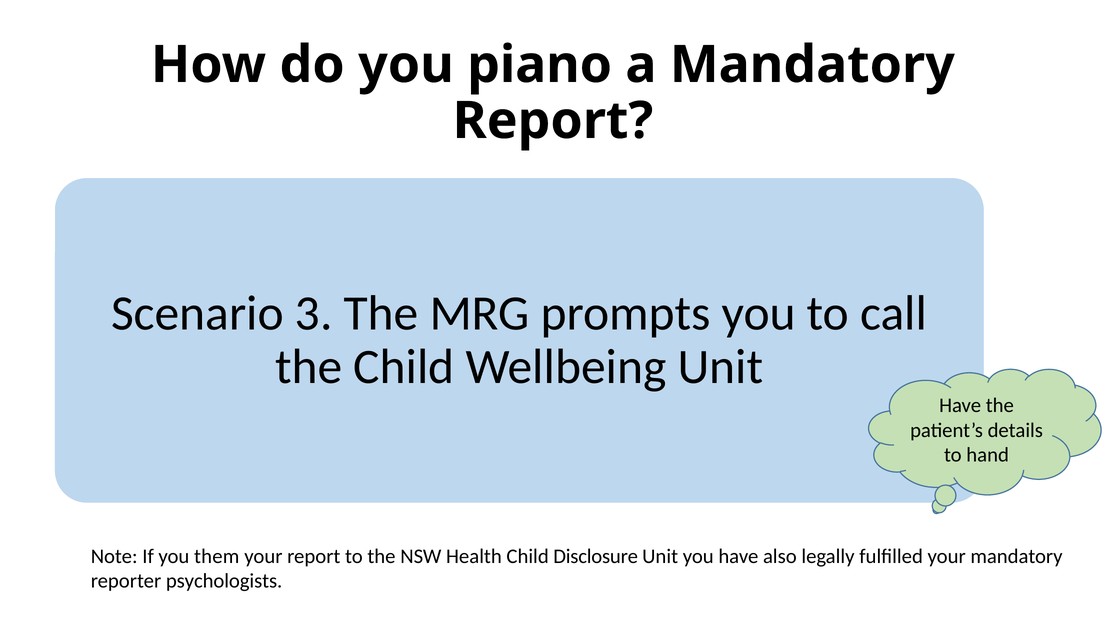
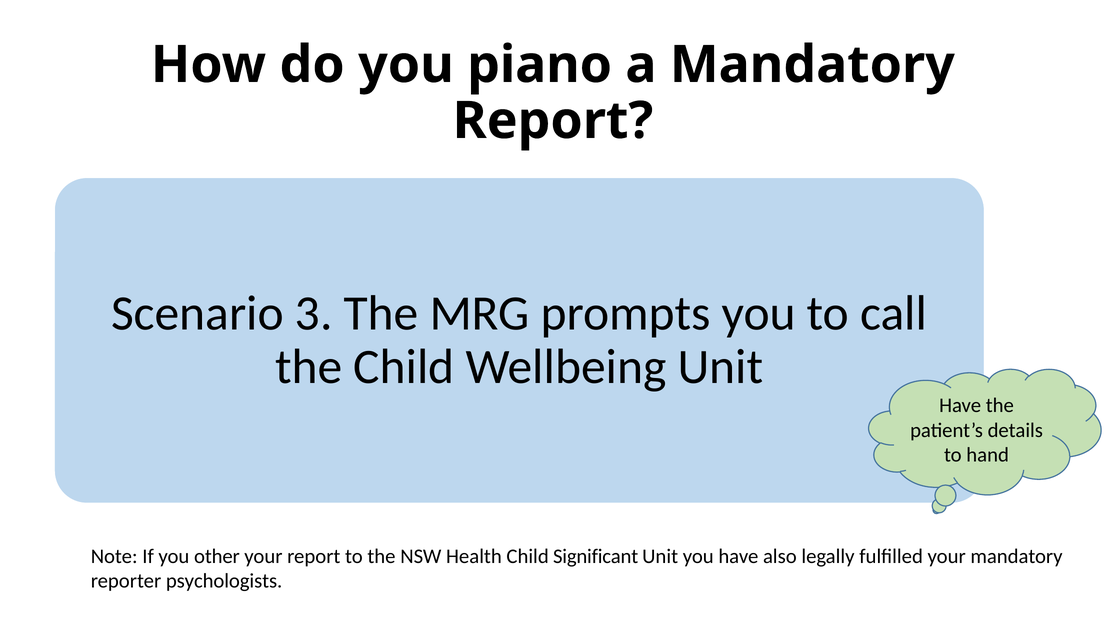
them: them -> other
Disclosure: Disclosure -> Significant
